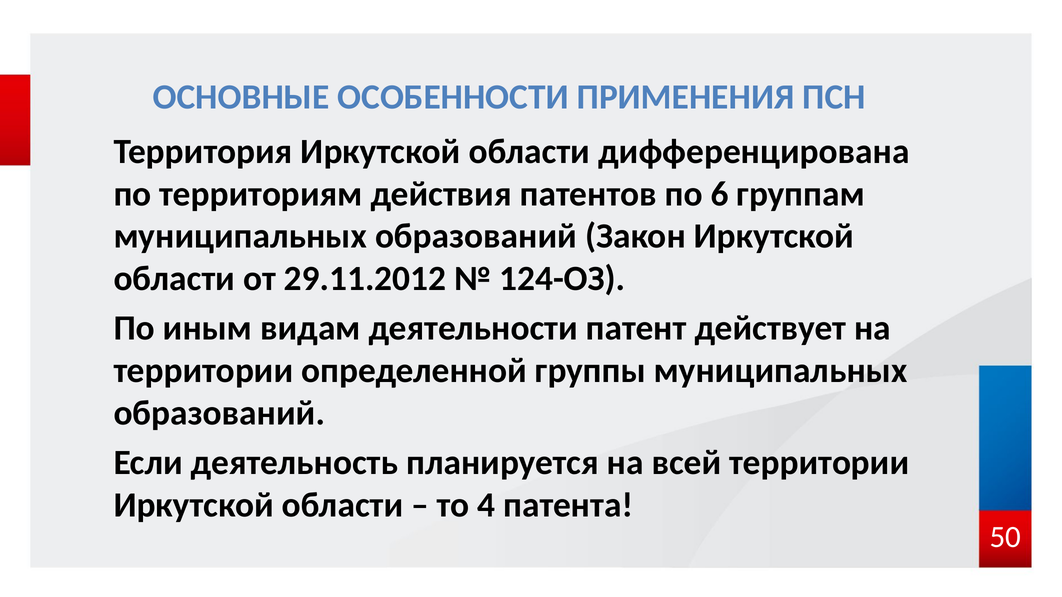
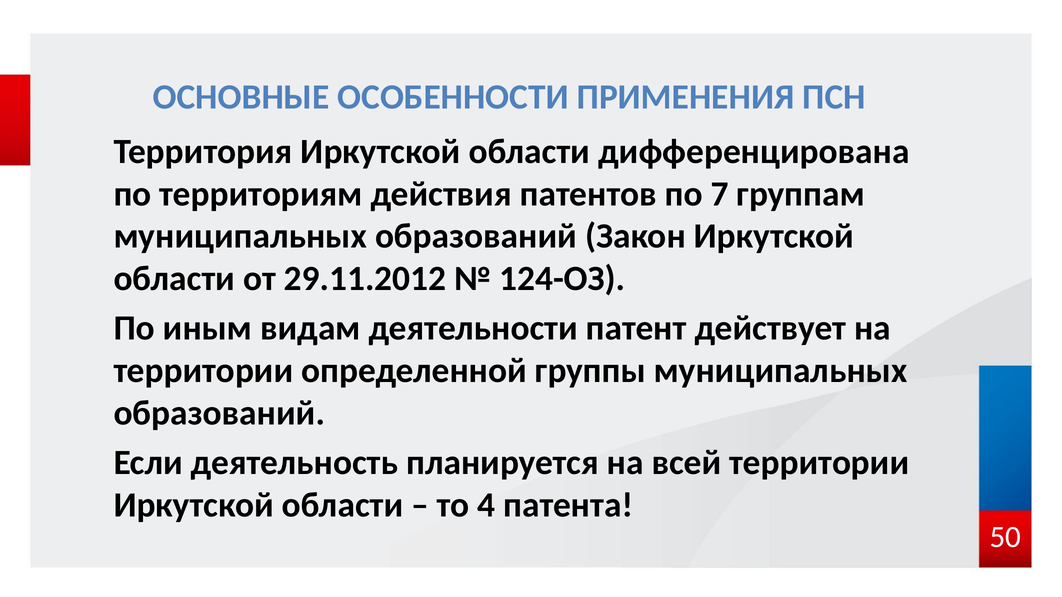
6: 6 -> 7
